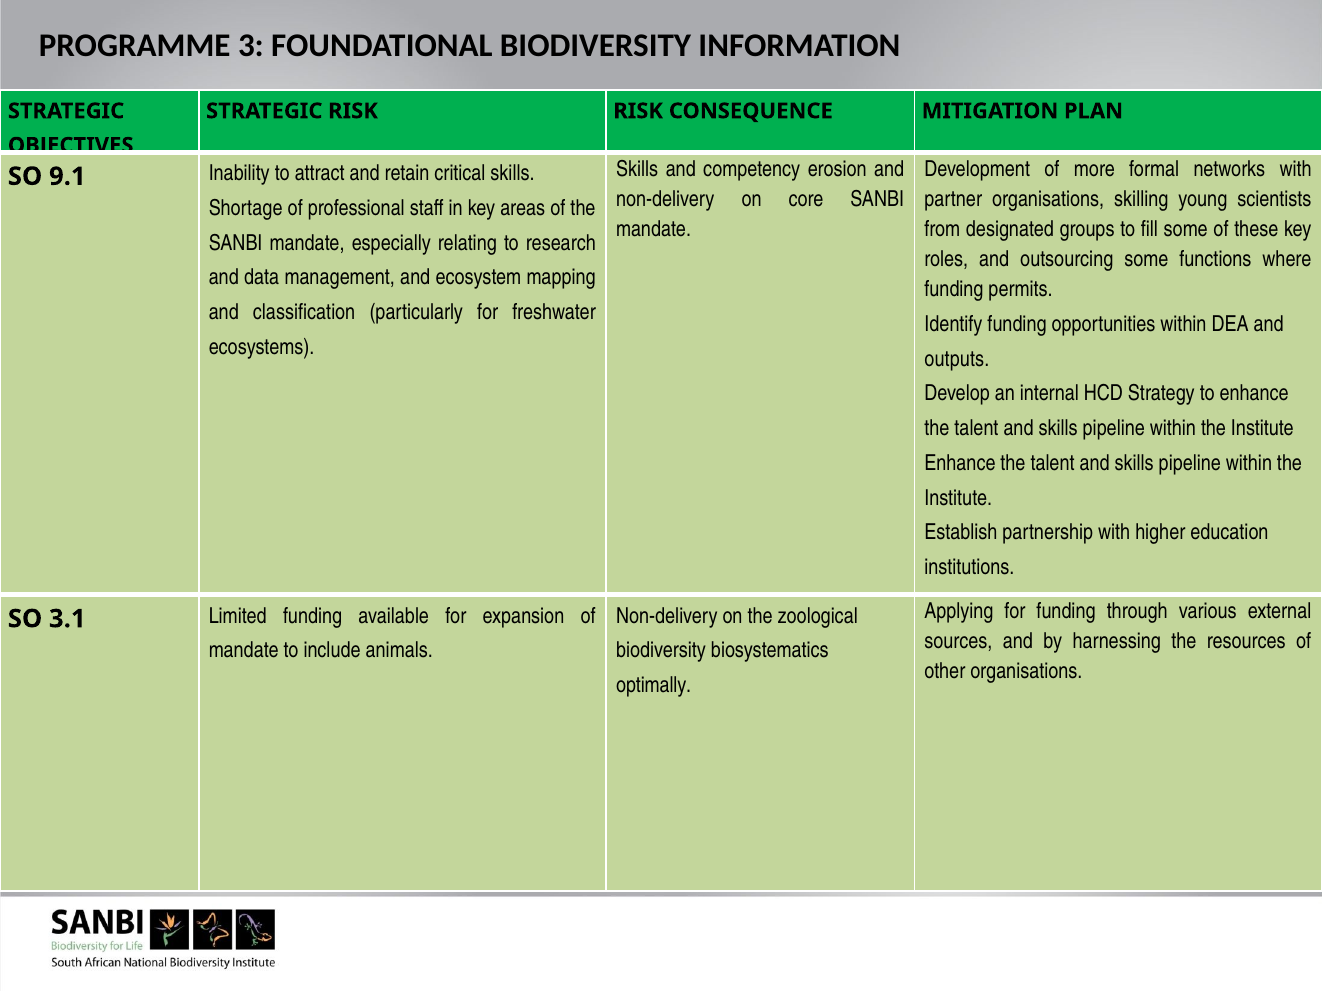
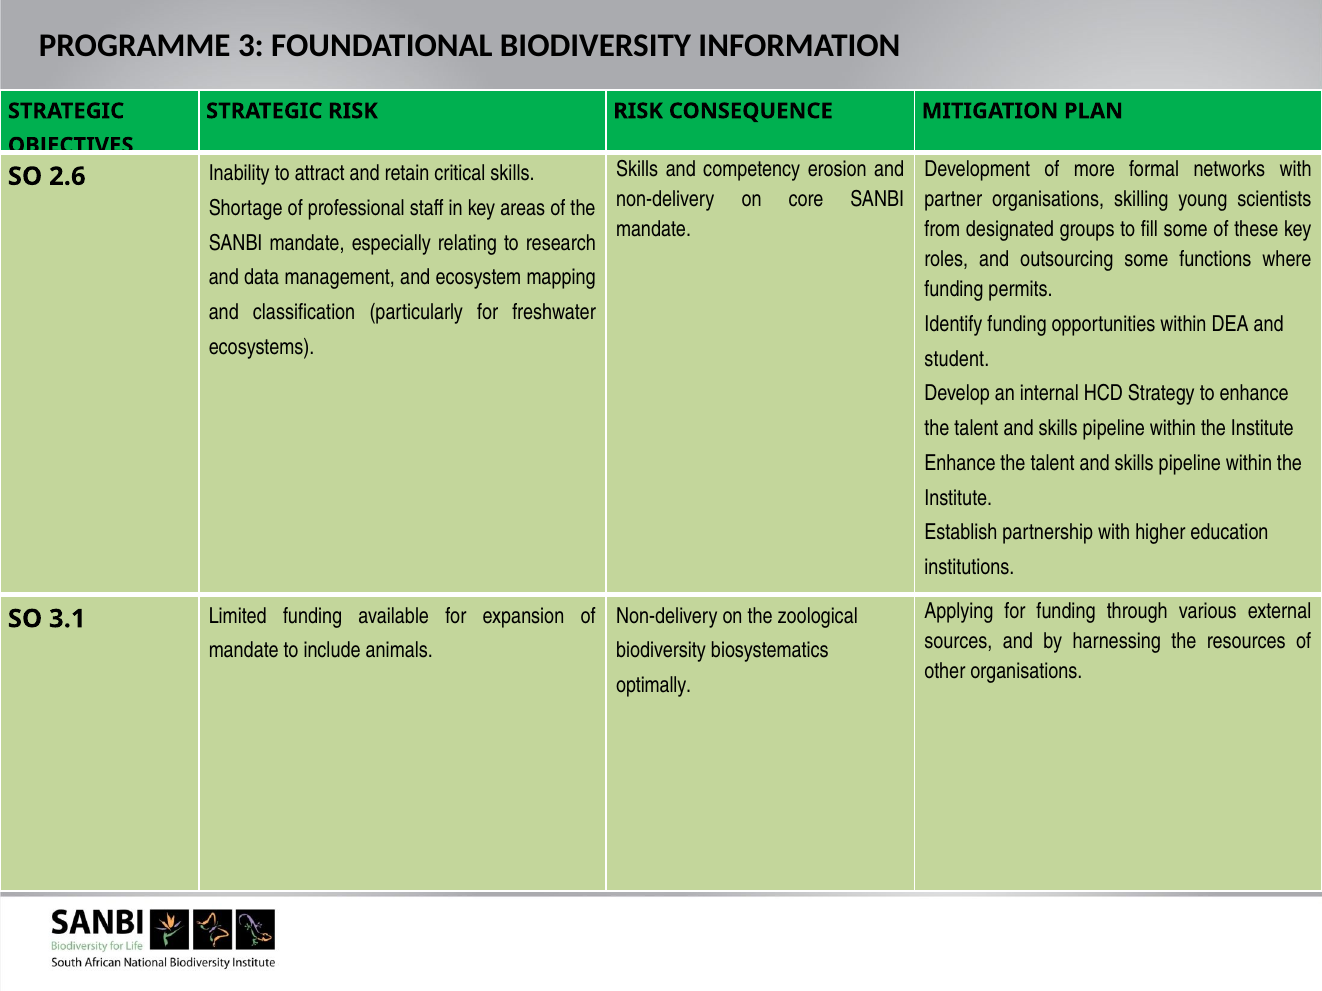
9.1: 9.1 -> 2.6
outputs: outputs -> student
